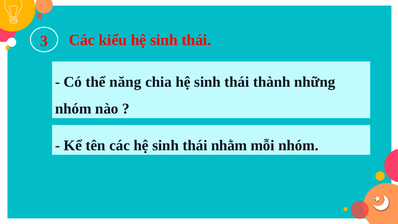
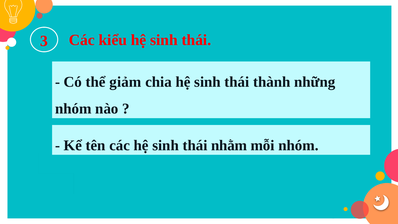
năng: năng -> giảm
